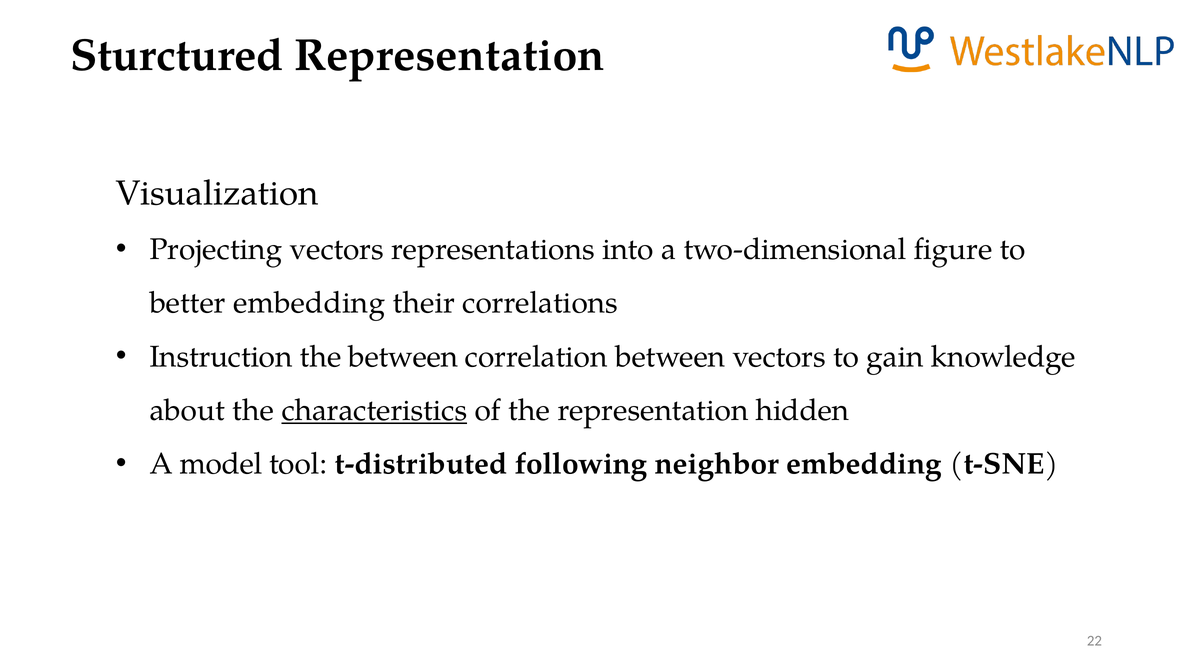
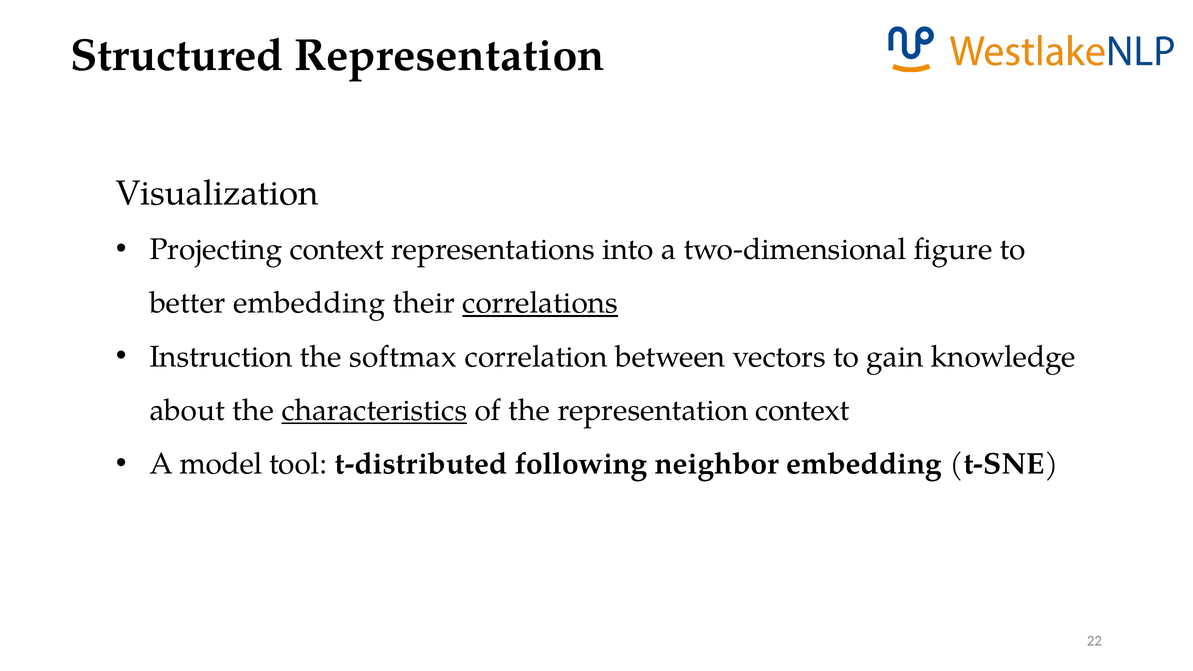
Sturctured: Sturctured -> Structured
Projecting vectors: vectors -> context
correlations underline: none -> present
the between: between -> softmax
representation hidden: hidden -> context
